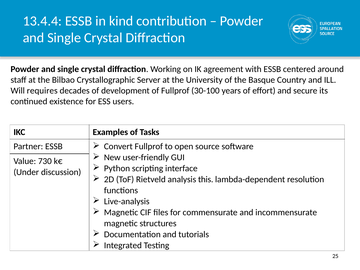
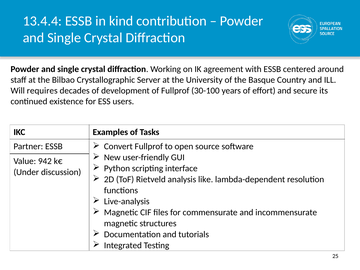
730: 730 -> 942
this: this -> like
